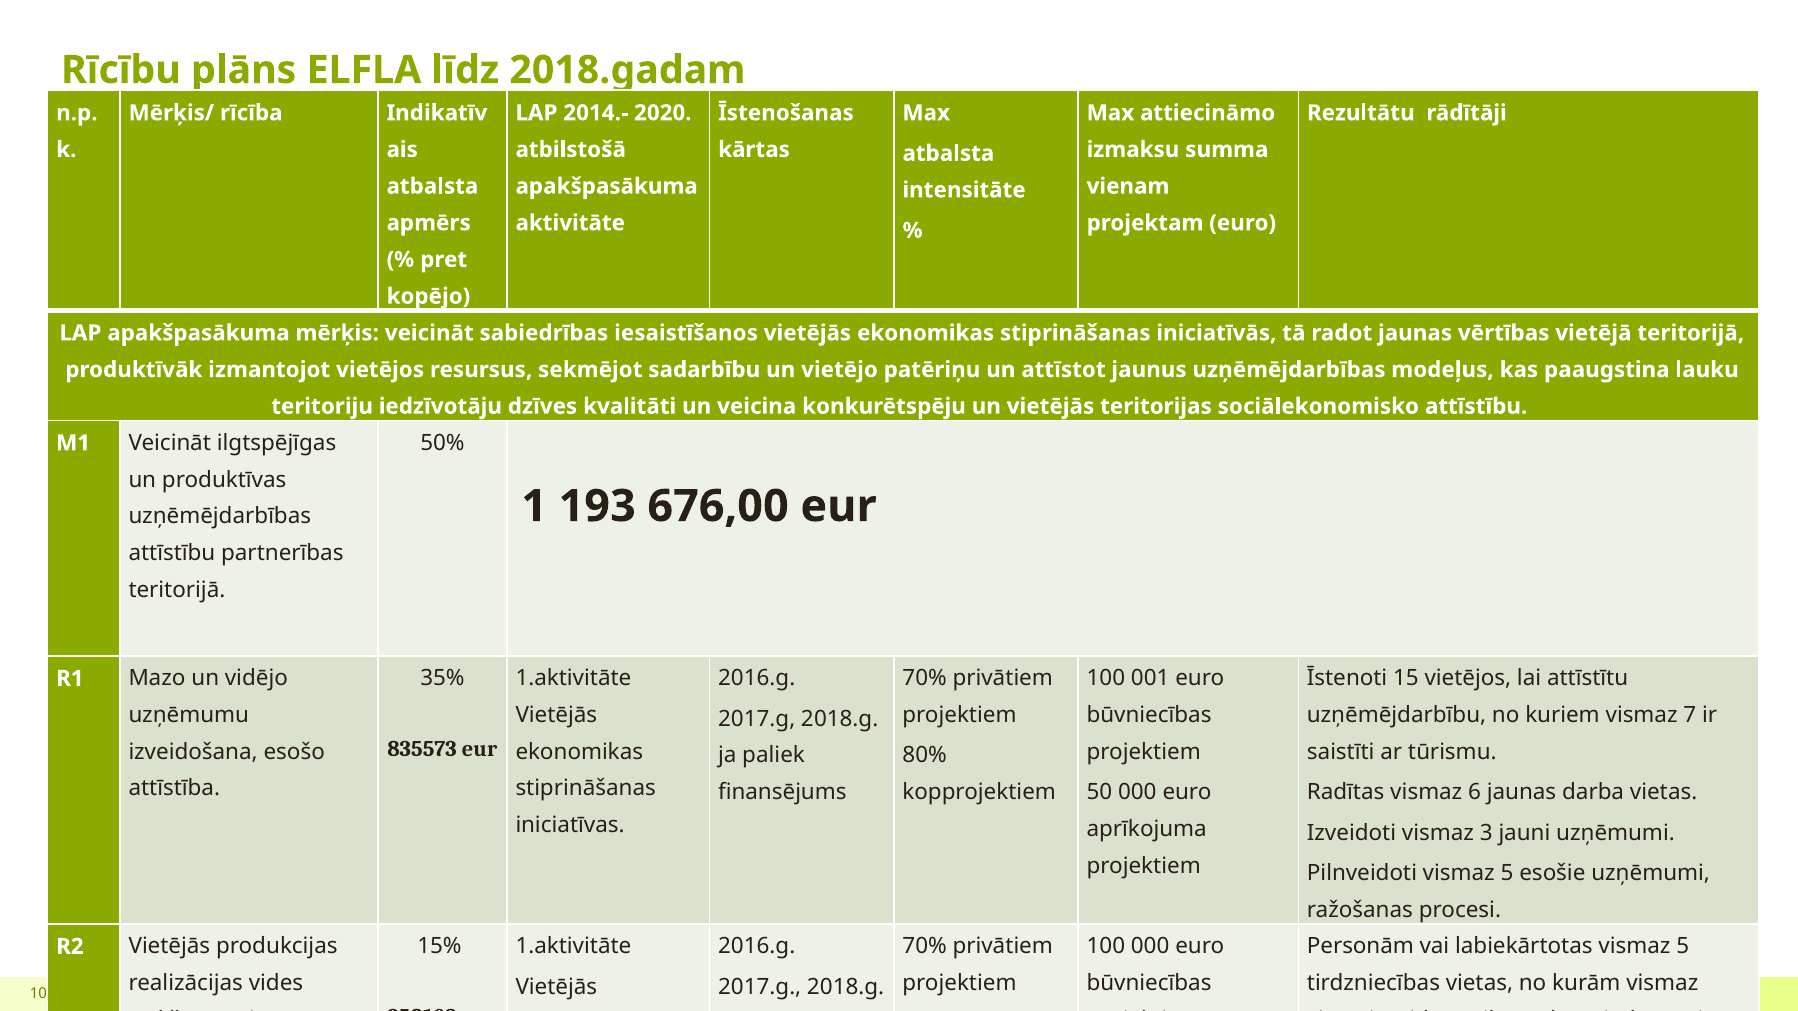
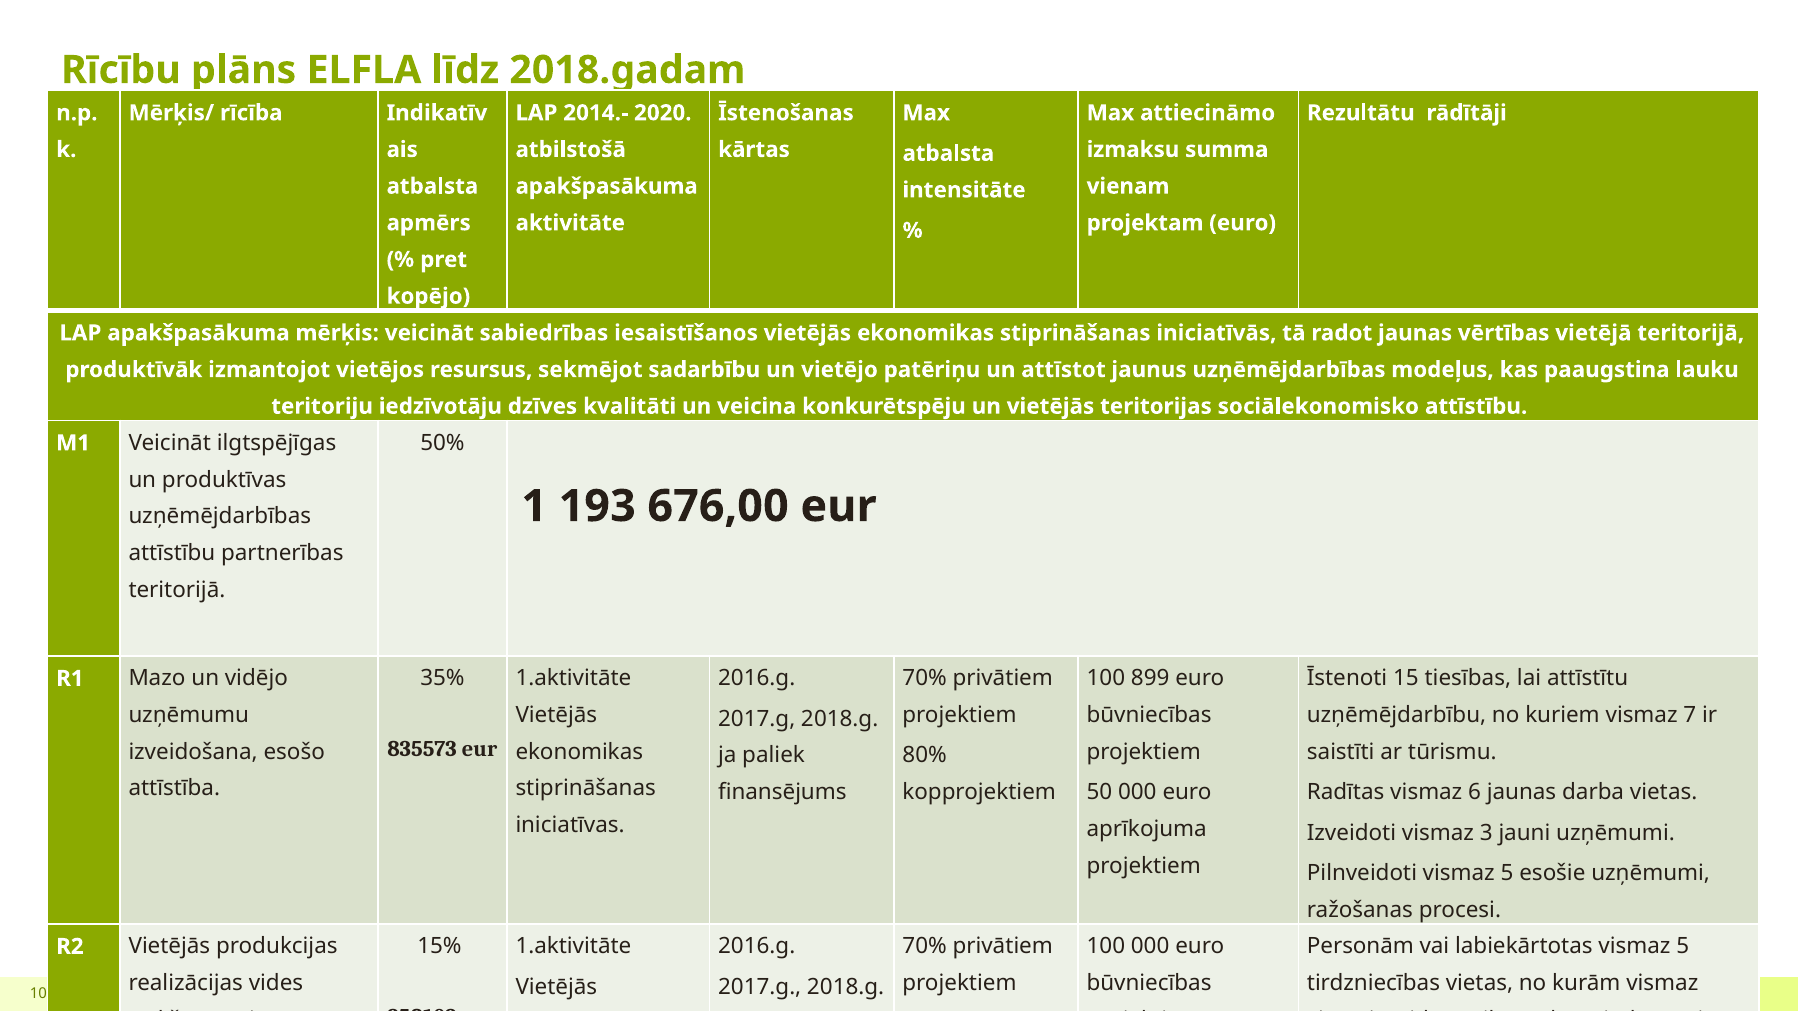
001: 001 -> 899
15 vietējos: vietējos -> tiesības
